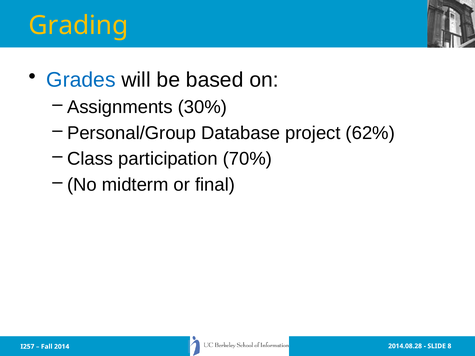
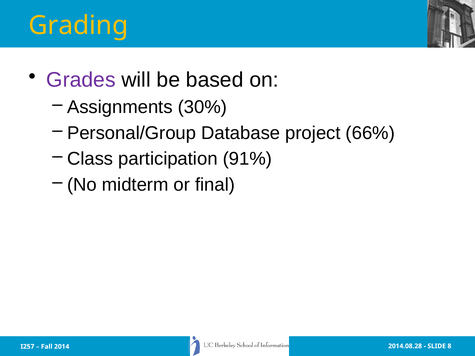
Grades colour: blue -> purple
62%: 62% -> 66%
70%: 70% -> 91%
